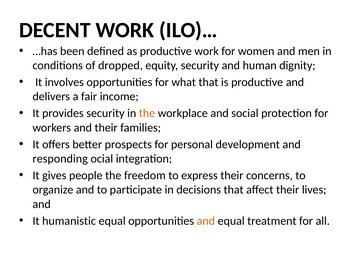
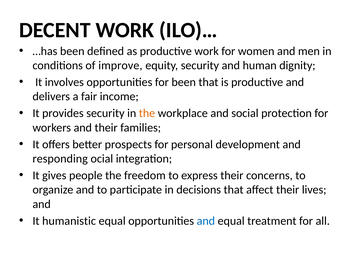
dropped: dropped -> improve
for what: what -> been
and at (206, 220) colour: orange -> blue
